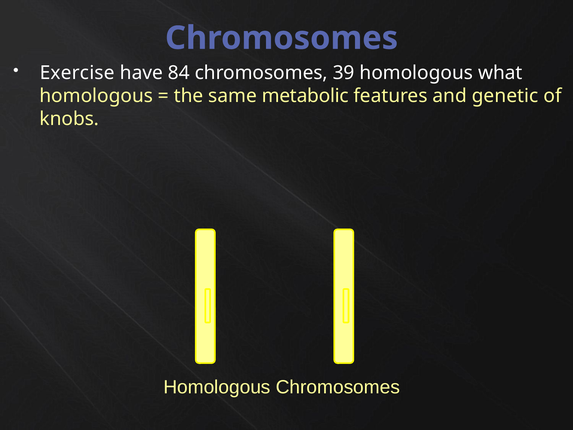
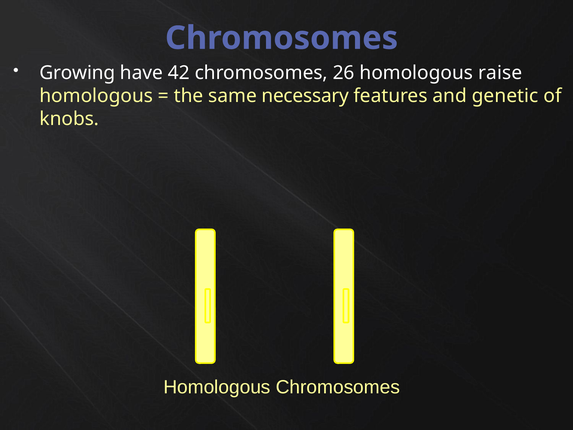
Exercise: Exercise -> Growing
84: 84 -> 42
39: 39 -> 26
what: what -> raise
metabolic: metabolic -> necessary
